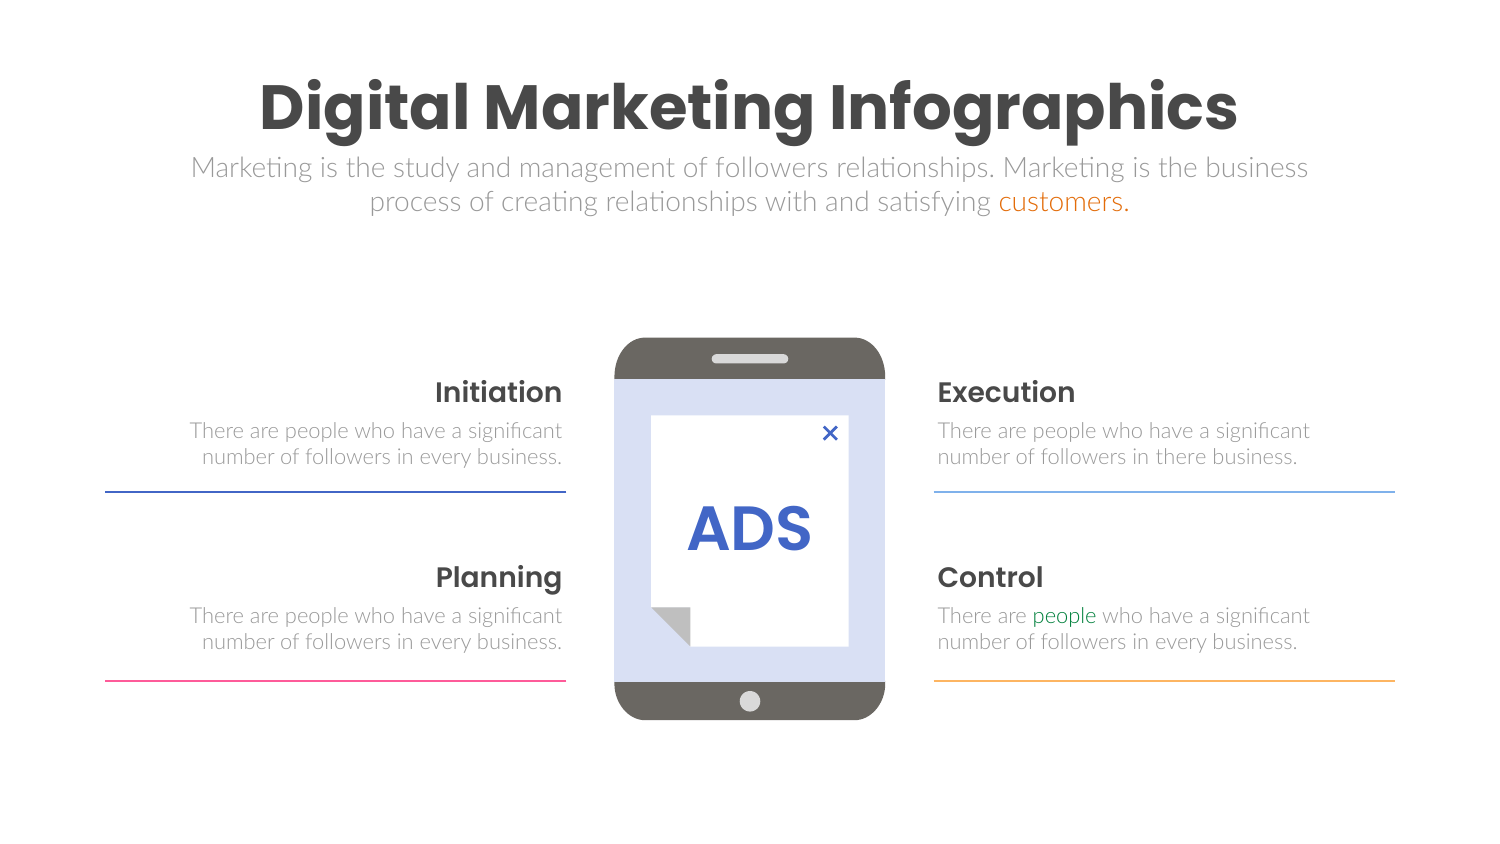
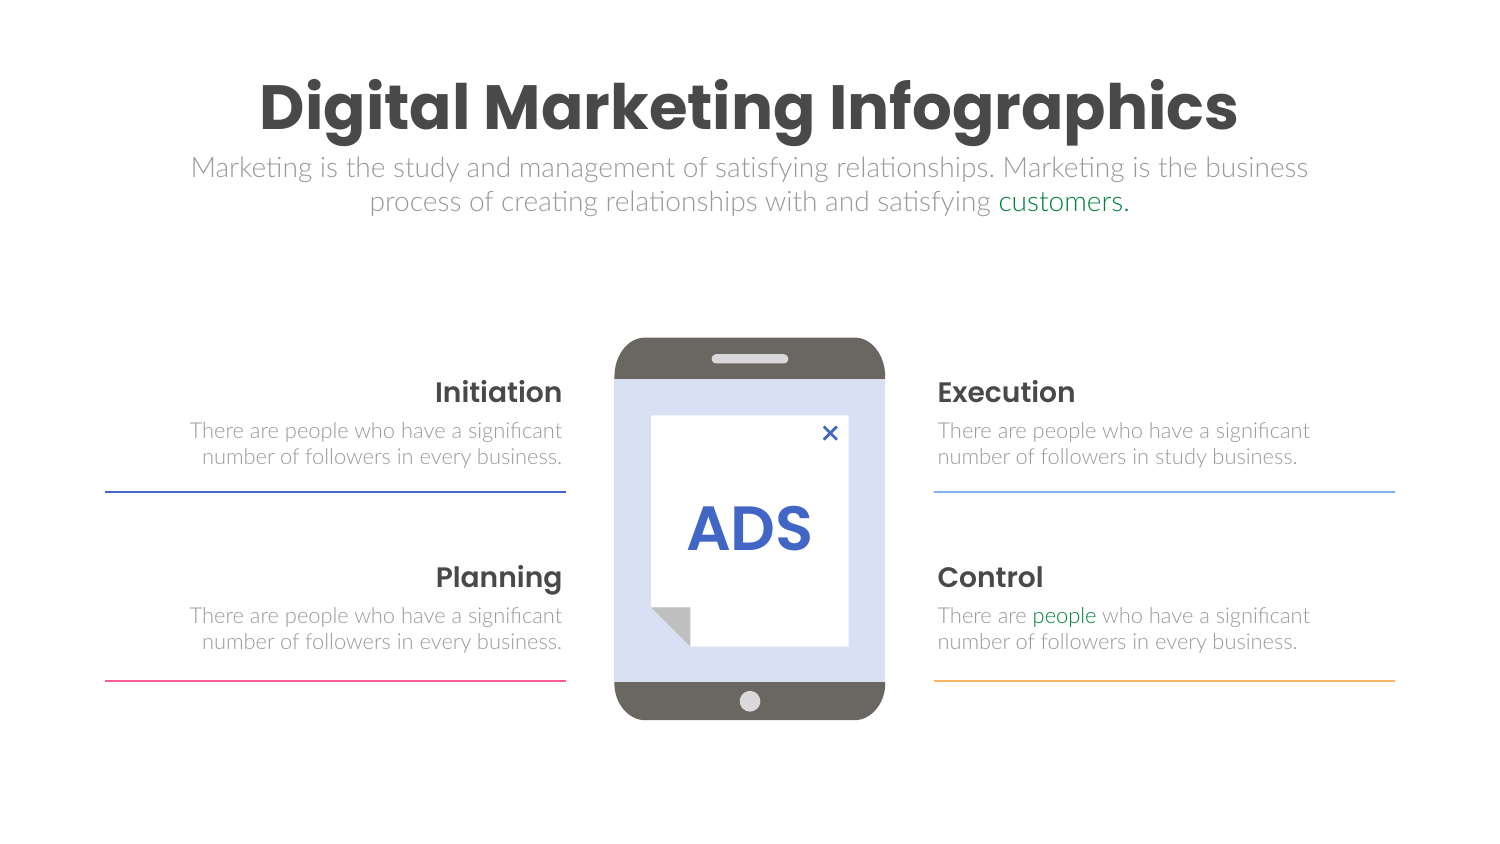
followers at (772, 168): followers -> satisfying
customers colour: orange -> green
in there: there -> study
